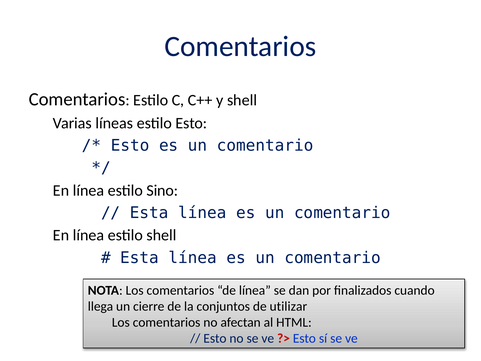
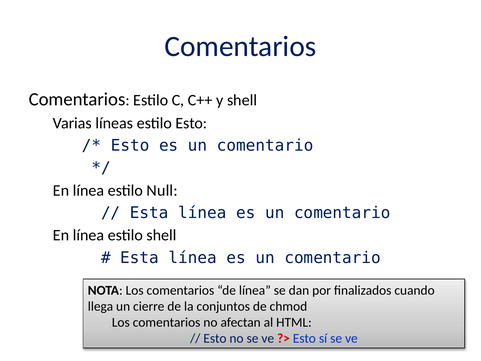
Sino: Sino -> Null
utilizar: utilizar -> chmod
